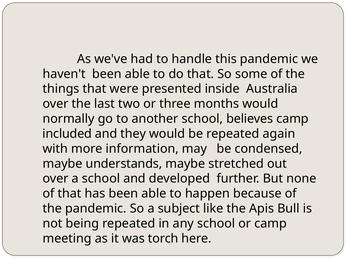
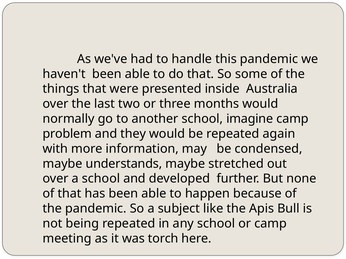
believes: believes -> imagine
included: included -> problem
